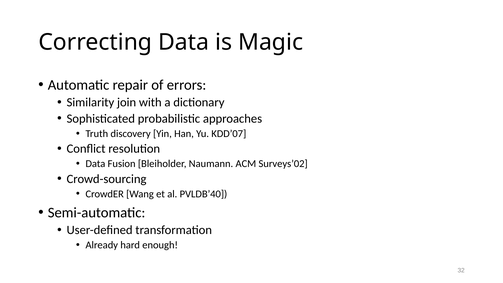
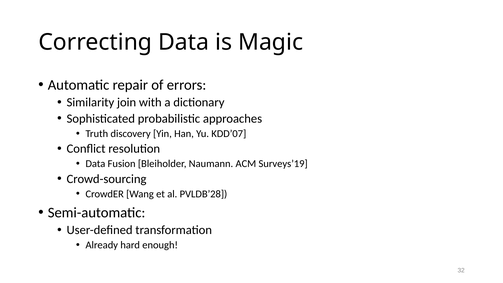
Surveys’02: Surveys’02 -> Surveys’19
PVLDB’40: PVLDB’40 -> PVLDB’28
